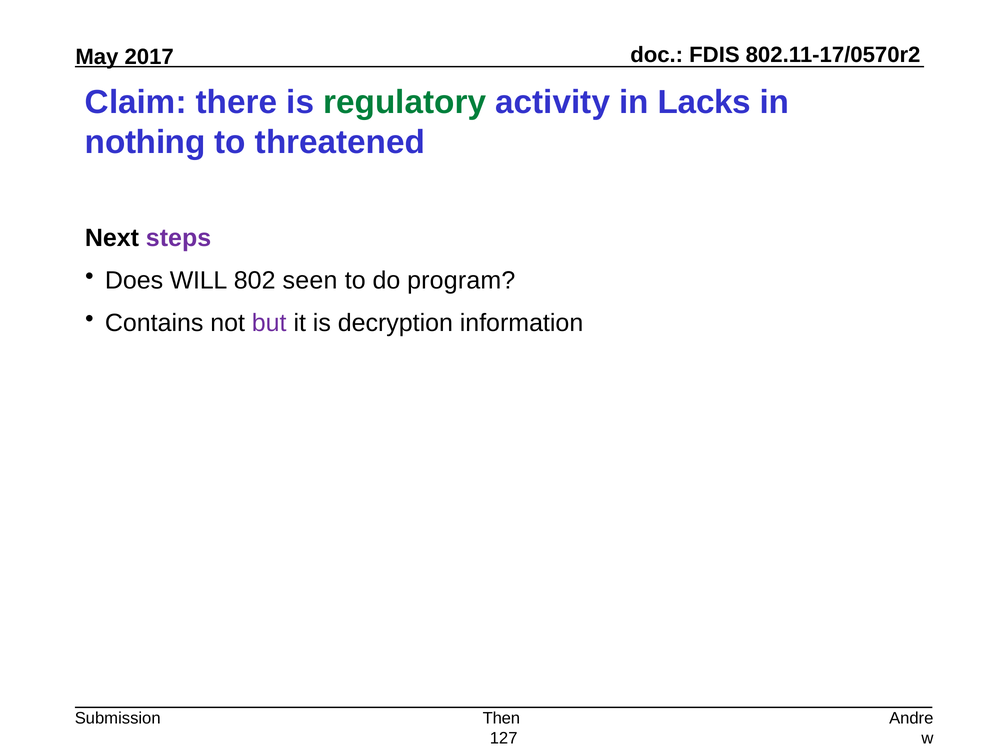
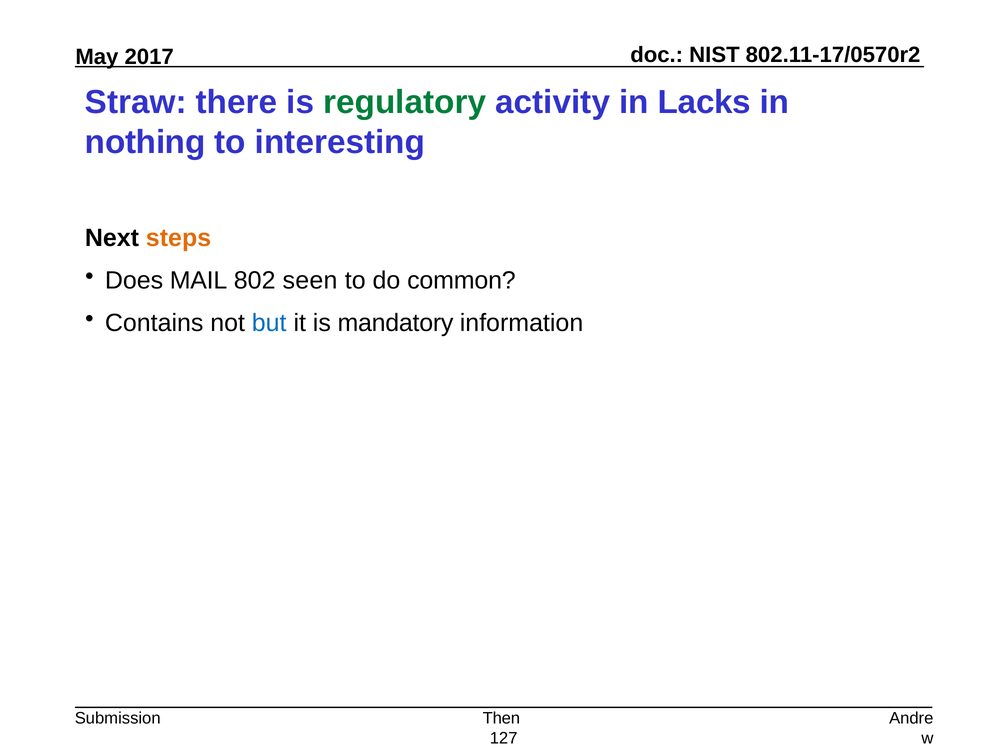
FDIS: FDIS -> NIST
Claim: Claim -> Straw
threatened: threatened -> interesting
steps colour: purple -> orange
WILL: WILL -> MAIL
program: program -> common
but colour: purple -> blue
decryption: decryption -> mandatory
